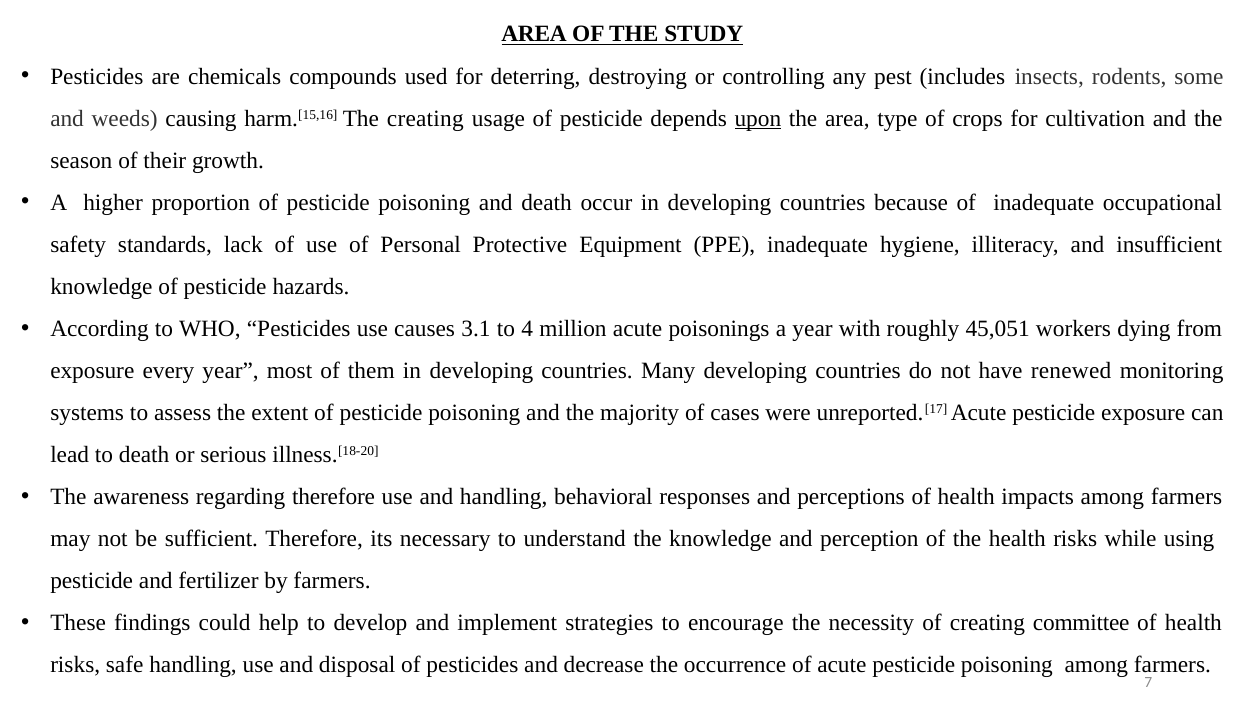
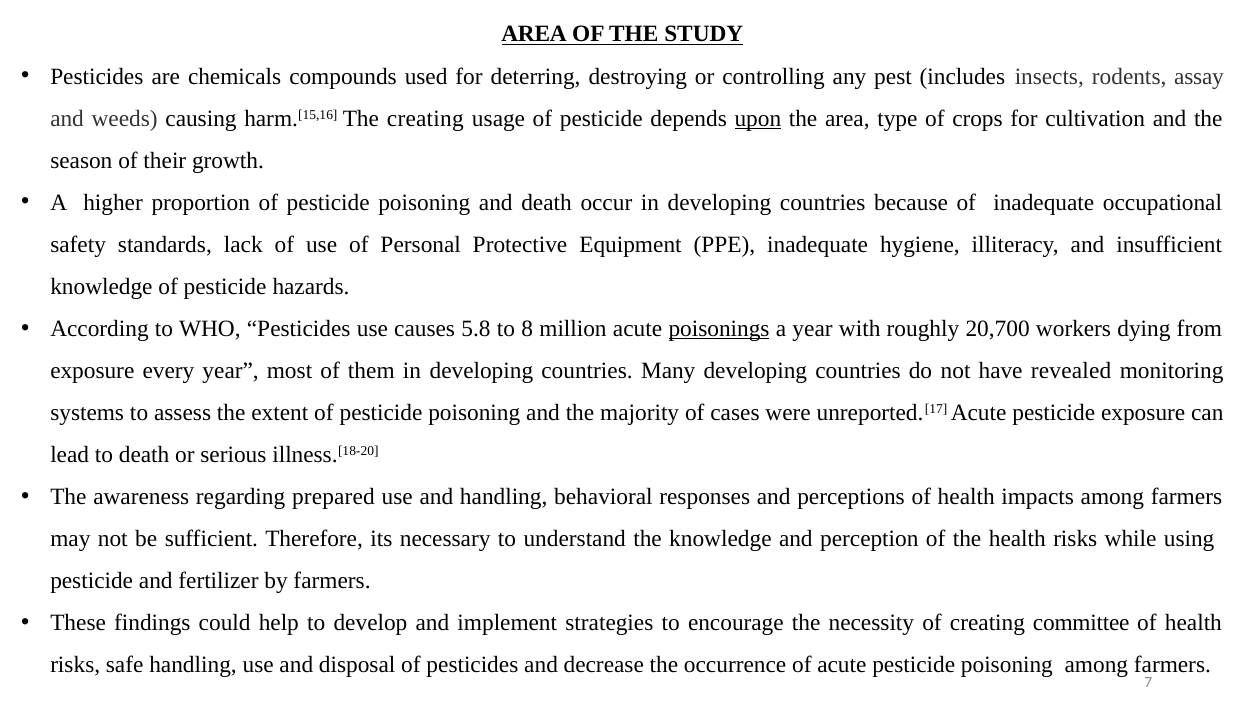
some: some -> assay
3.1: 3.1 -> 5.8
4: 4 -> 8
poisonings underline: none -> present
45,051: 45,051 -> 20,700
renewed: renewed -> revealed
regarding therefore: therefore -> prepared
